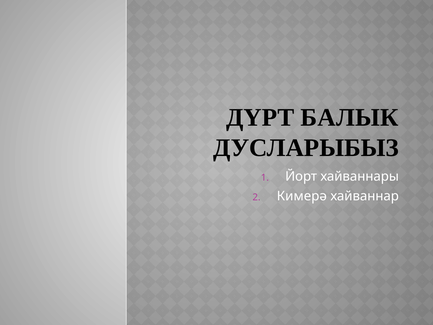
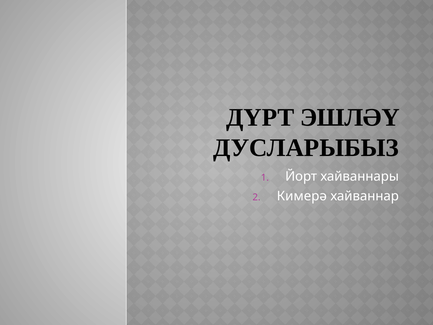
БАЛЫК: БАЛЫК -> ЭШЛӘҮ
